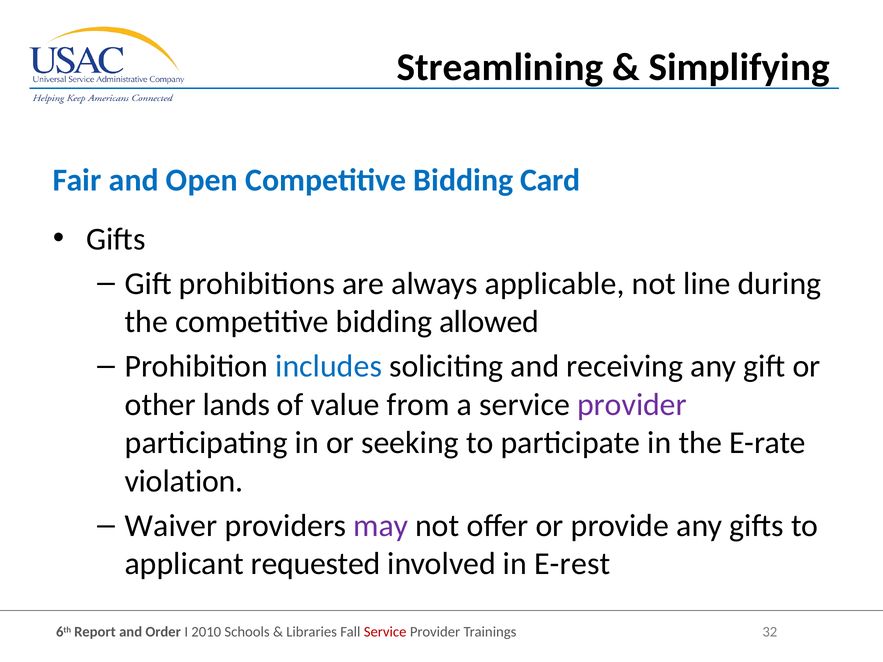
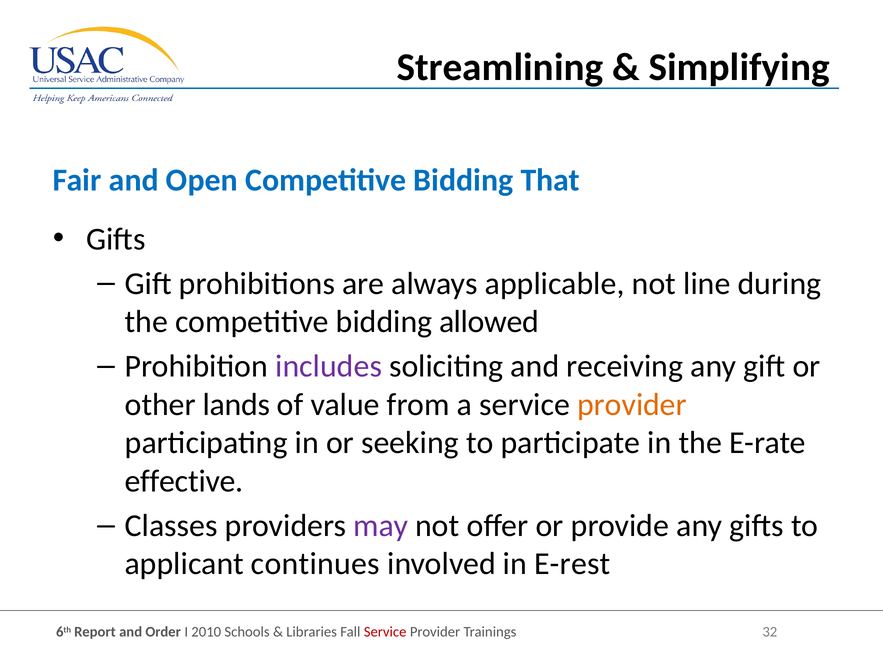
Card: Card -> That
includes colour: blue -> purple
provider at (632, 405) colour: purple -> orange
violation: violation -> effective
Waiver: Waiver -> Classes
requested: requested -> continues
